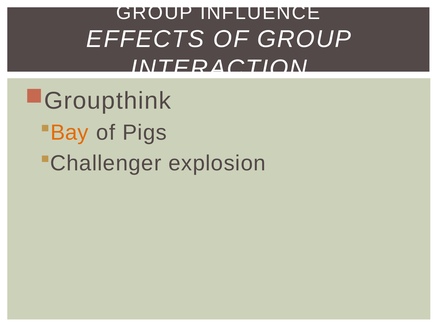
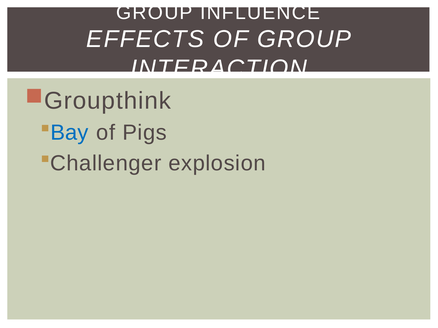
Bay colour: orange -> blue
